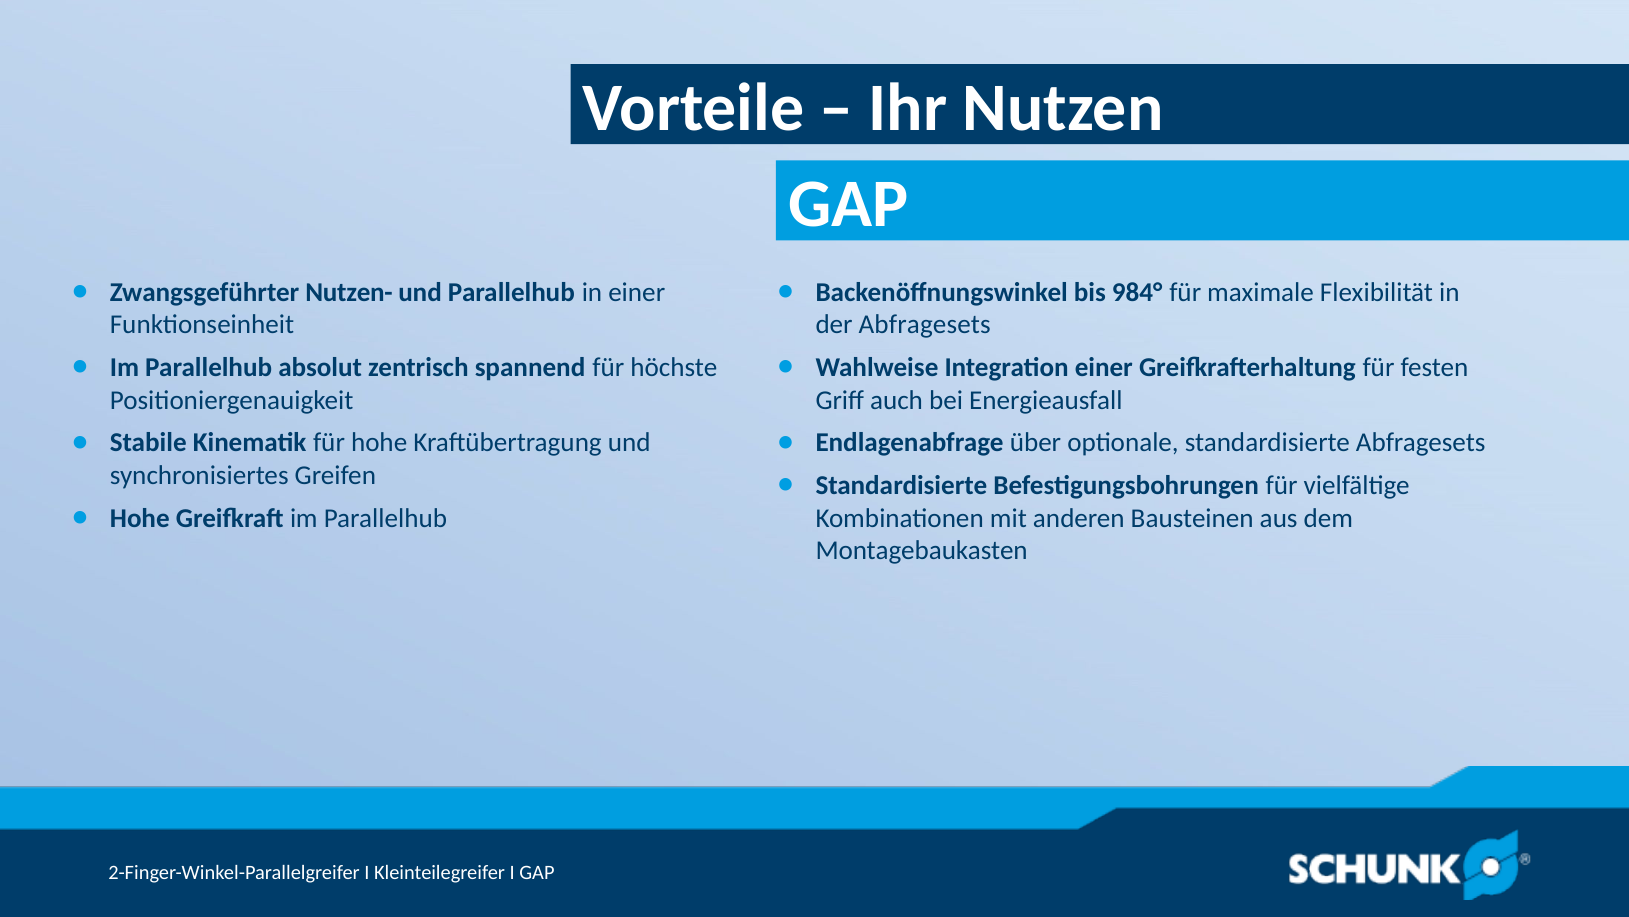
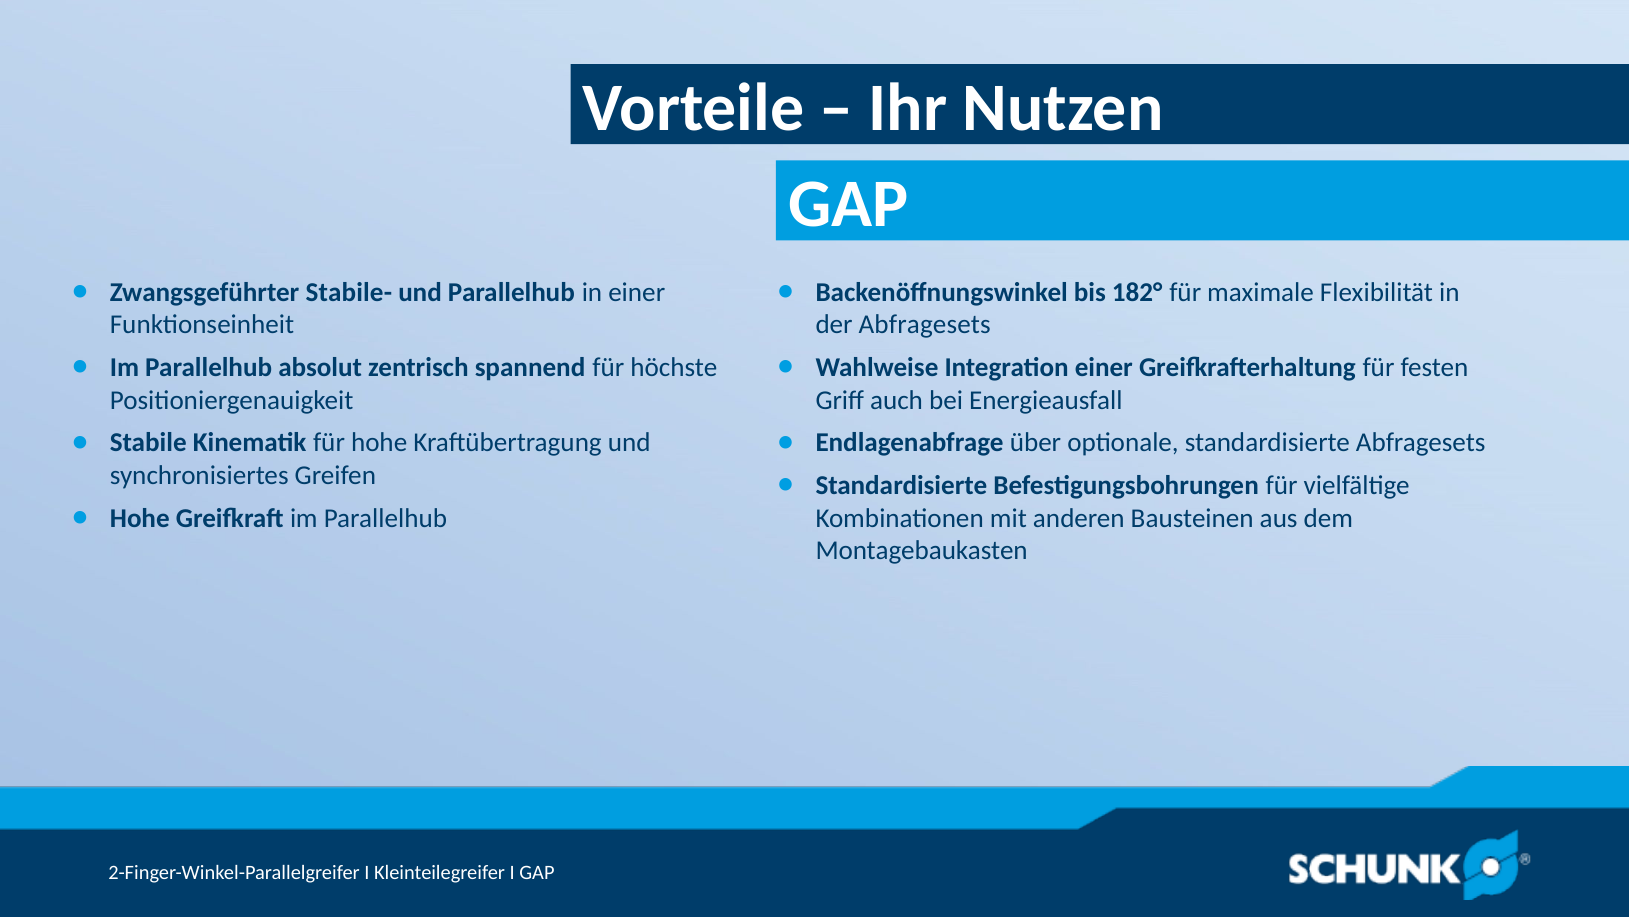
Nutzen-: Nutzen- -> Stabile-
984°: 984° -> 182°
